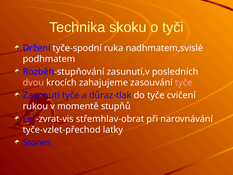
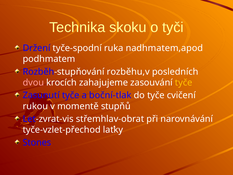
nadhmatem,svislé: nadhmatem,svislé -> nadhmatem,apod
zasunutí,v: zasunutí,v -> rozběhu,v
tyče at (184, 82) colour: pink -> yellow
důraz-tlak: důraz-tlak -> boční-tlak
